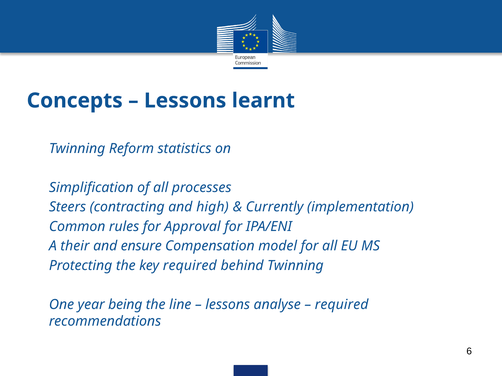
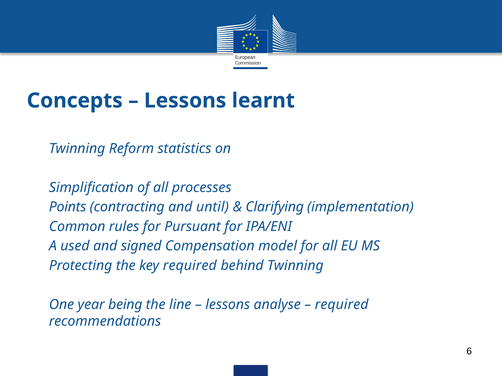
Steers: Steers -> Points
high: high -> until
Currently: Currently -> Clarifying
Approval: Approval -> Pursuant
their: their -> used
ensure: ensure -> signed
